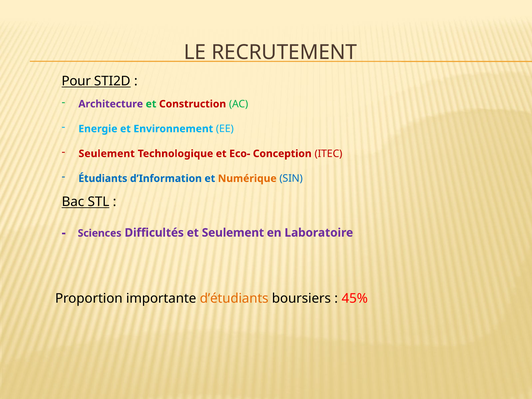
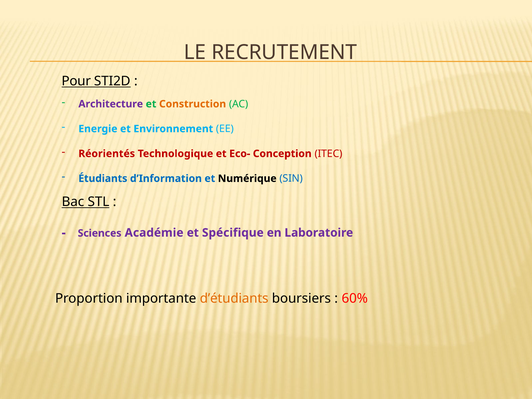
Construction colour: red -> orange
Seulement at (107, 154): Seulement -> Réorientés
Numérique colour: orange -> black
Difficultés: Difficultés -> Académie
et Seulement: Seulement -> Spécifique
45%: 45% -> 60%
